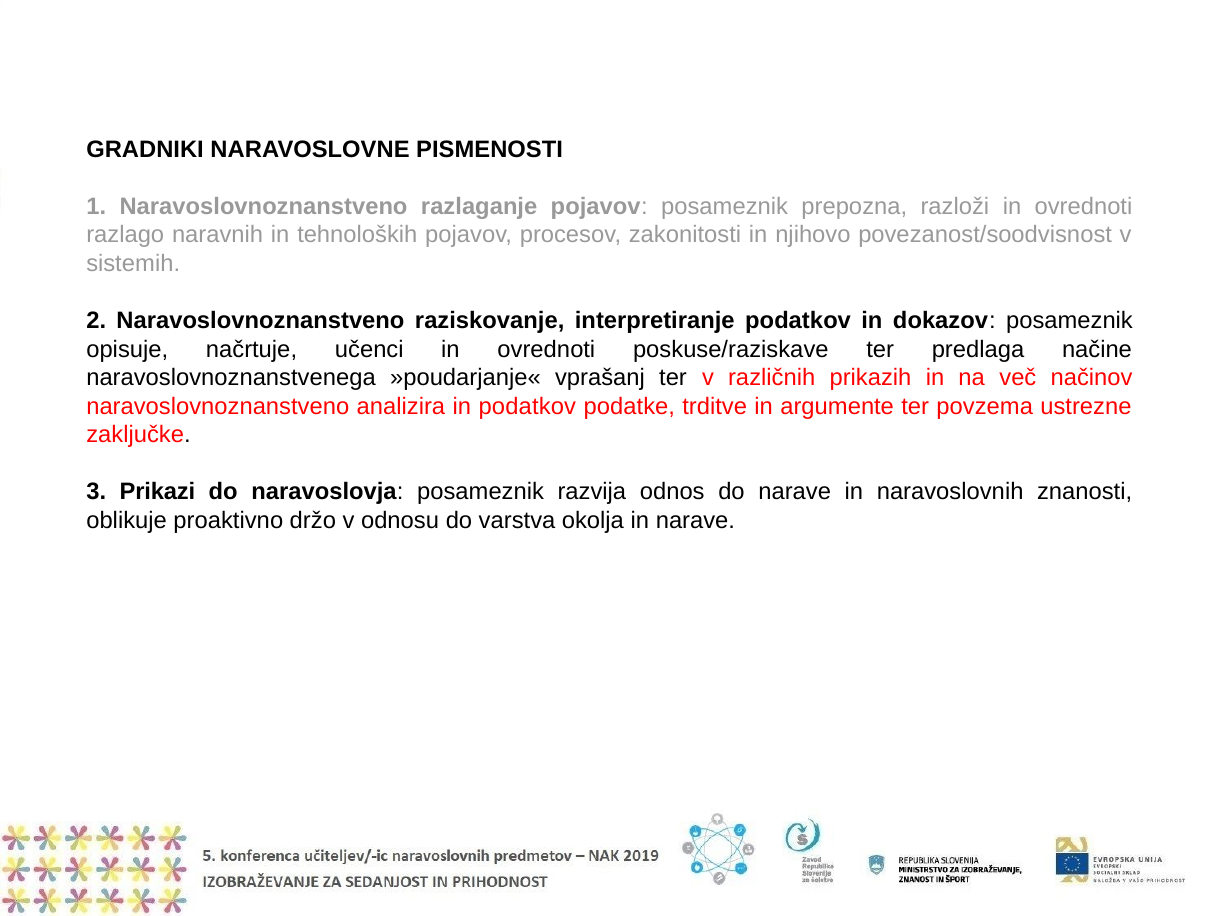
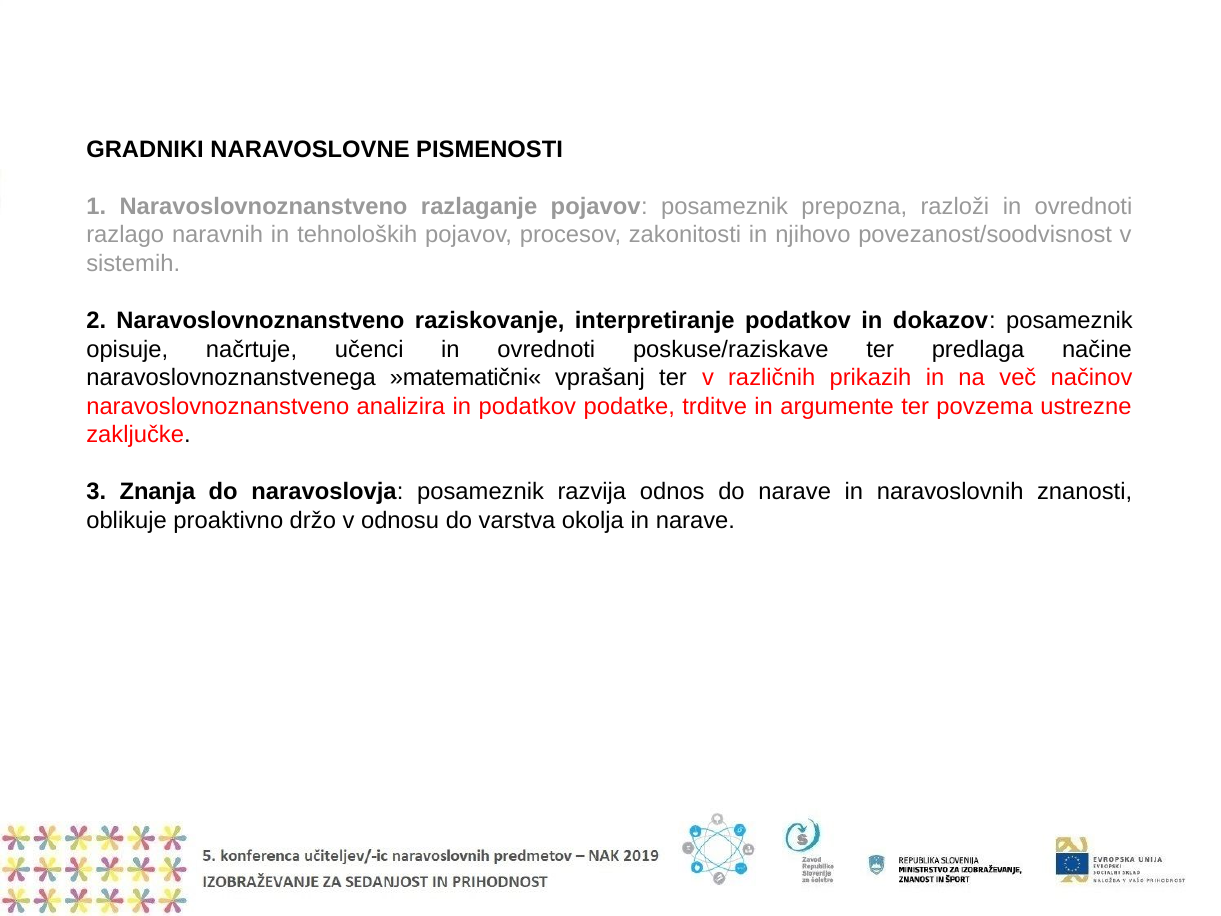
»poudarjanje«: »poudarjanje« -> »matematični«
Prikazi: Prikazi -> Znanja
